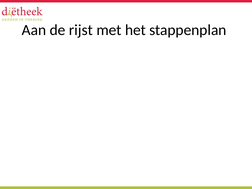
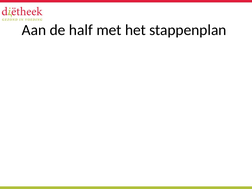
rijst: rijst -> half
